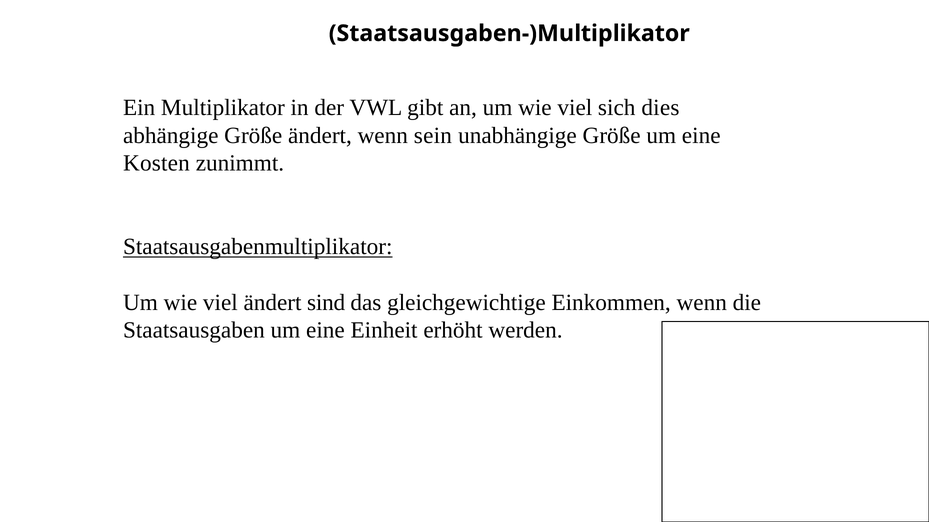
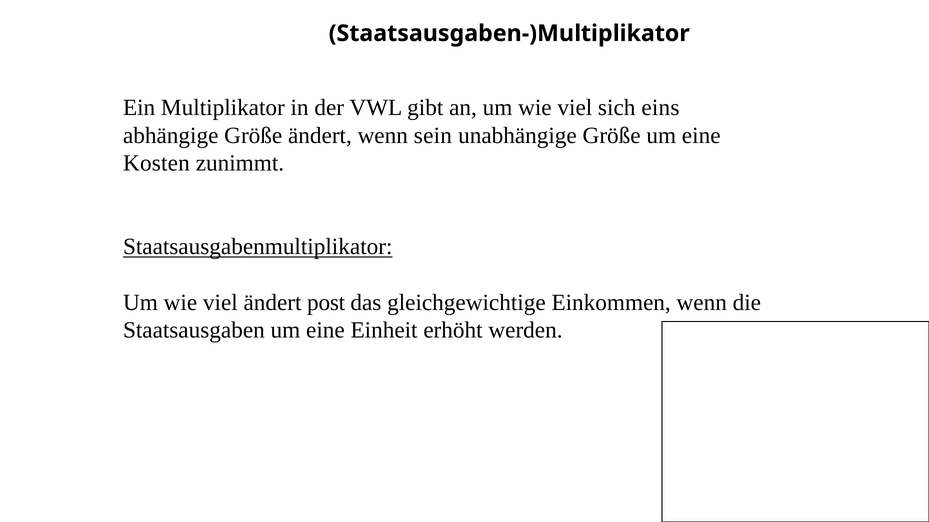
dies: dies -> eins
sind: sind -> post
